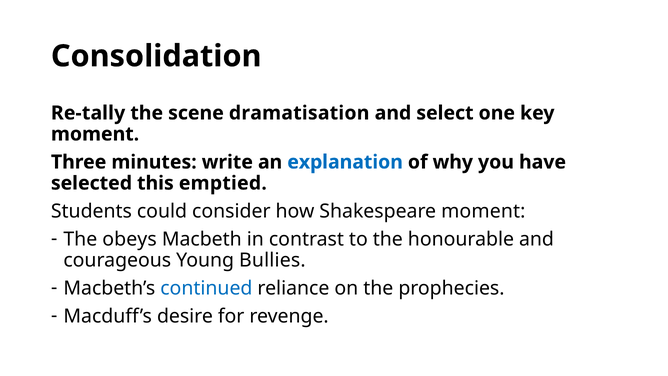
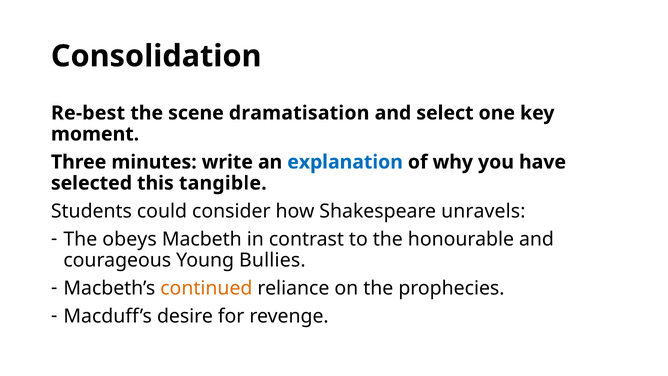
Re-tally: Re-tally -> Re-best
emptied: emptied -> tangible
Shakespeare moment: moment -> unravels
continued colour: blue -> orange
